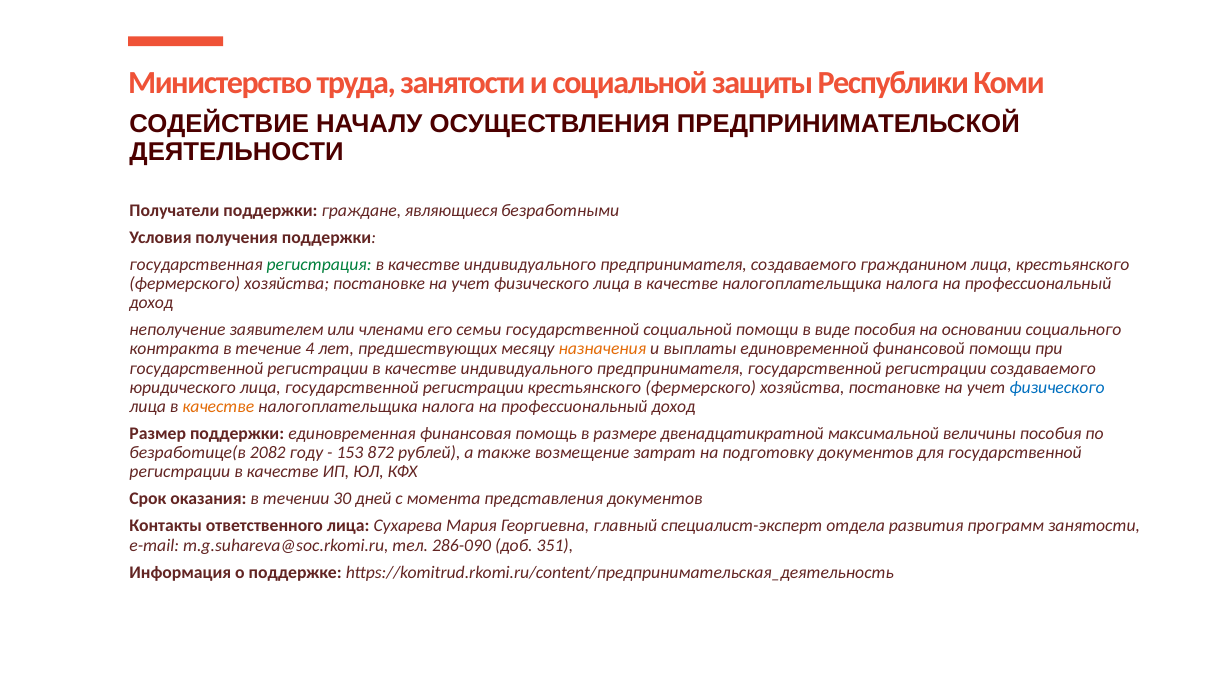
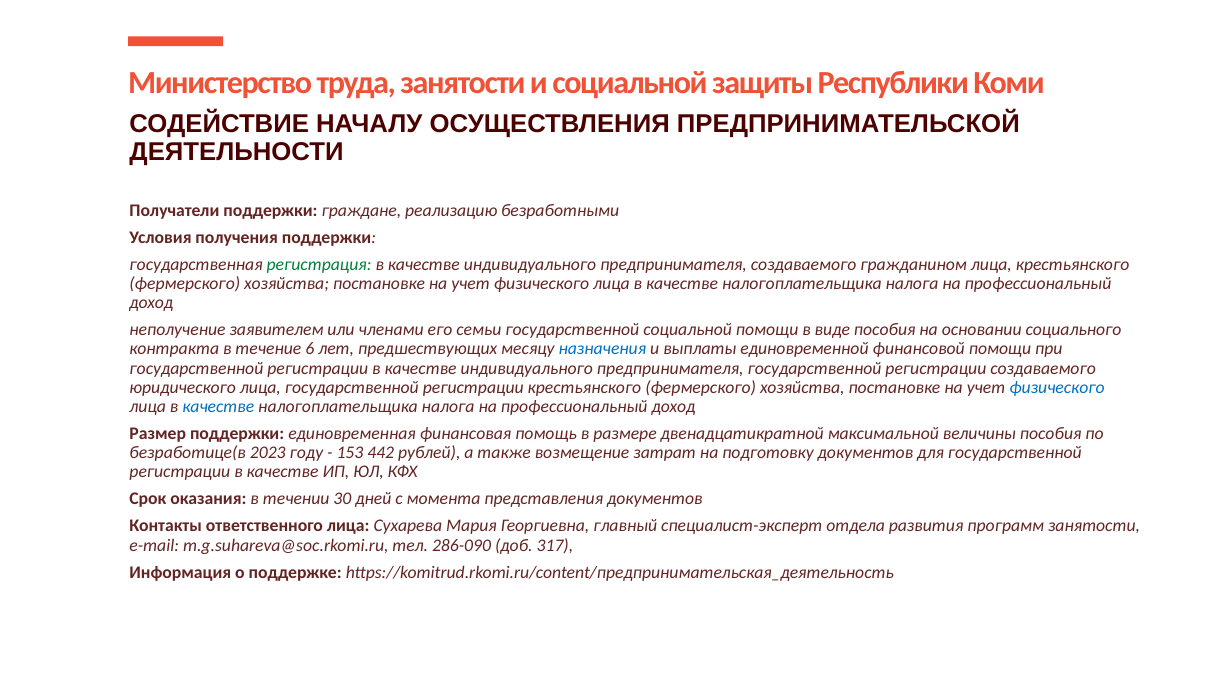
являющиеся: являющиеся -> реализацию
4: 4 -> 6
назначения colour: orange -> blue
качестве at (218, 406) colour: orange -> blue
2082: 2082 -> 2023
872: 872 -> 442
351: 351 -> 317
